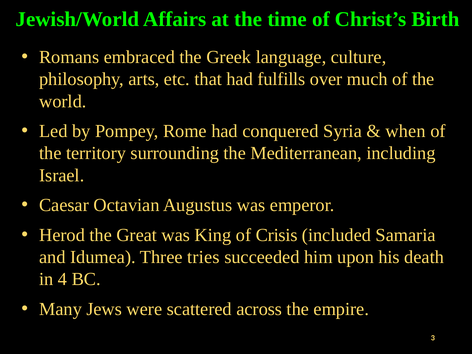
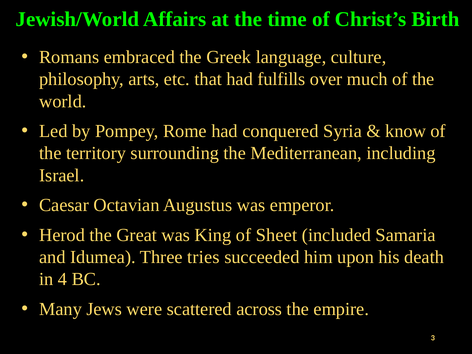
when: when -> know
Crisis: Crisis -> Sheet
